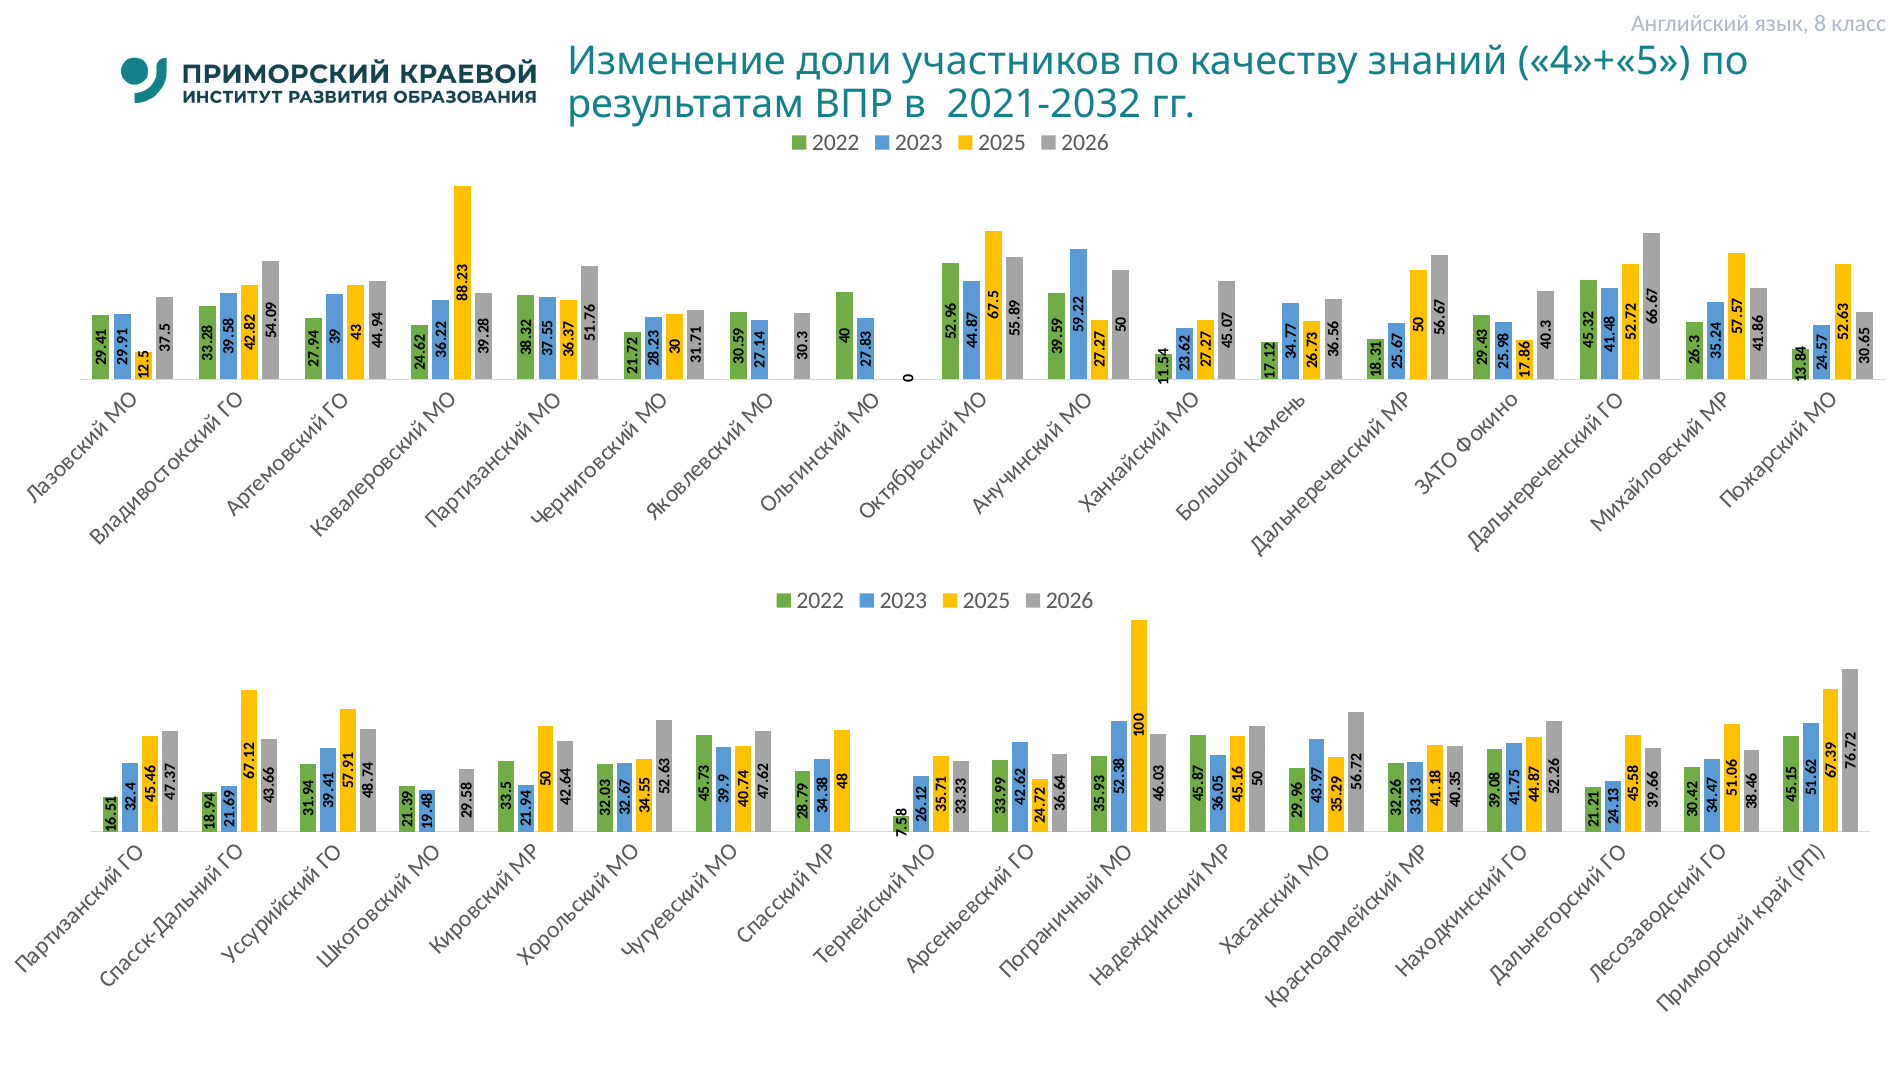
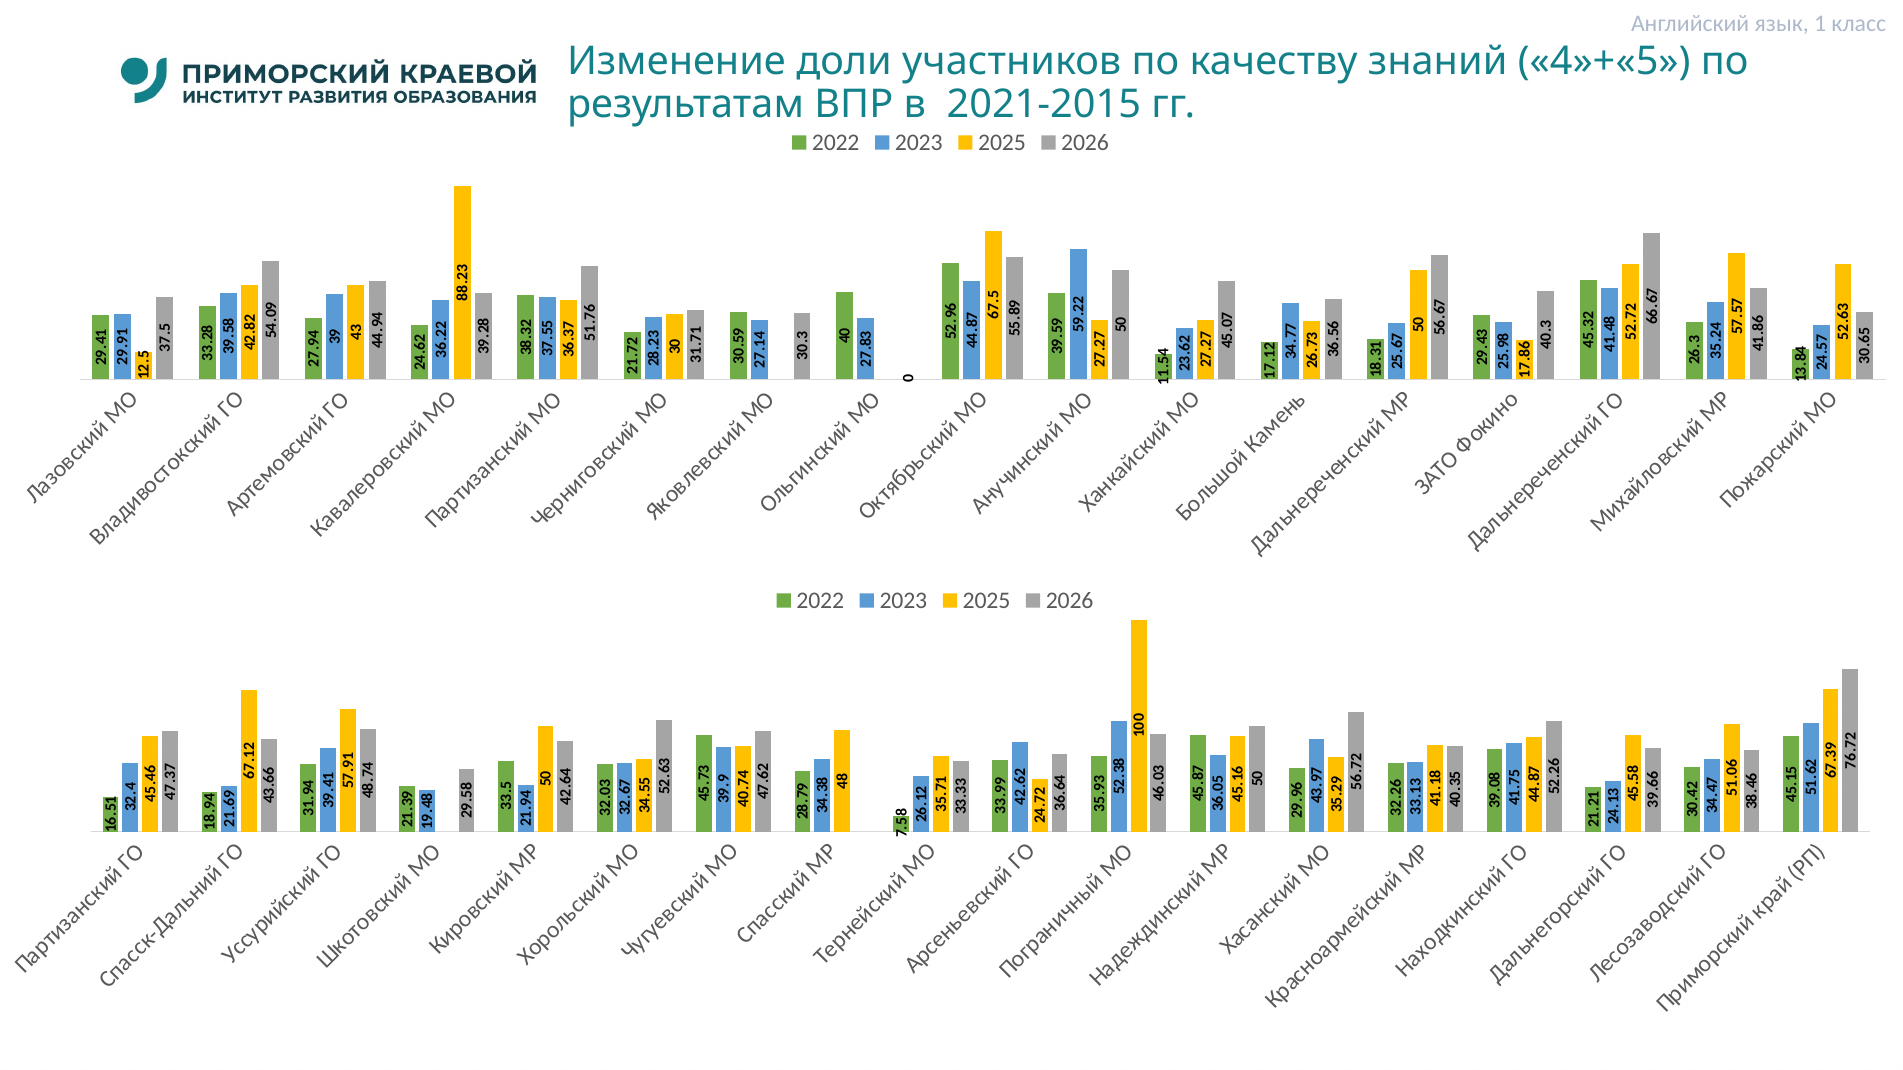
язык 8: 8 -> 1
2021-2032: 2021-2032 -> 2021-2015
